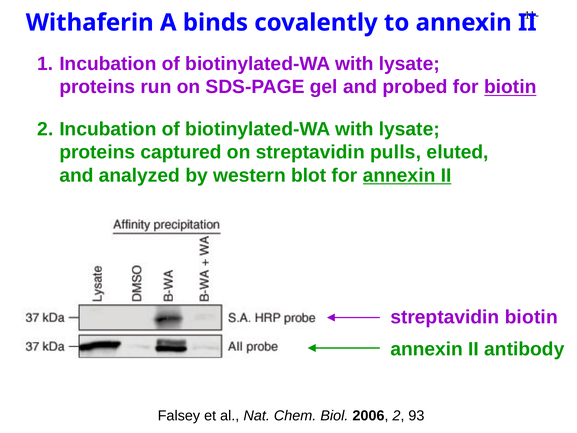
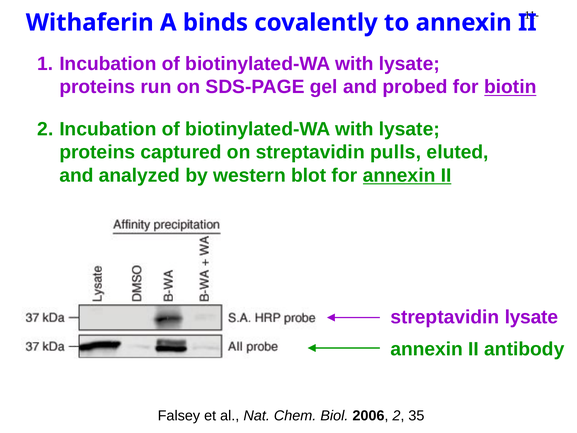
streptavidin biotin: biotin -> lysate
93: 93 -> 35
